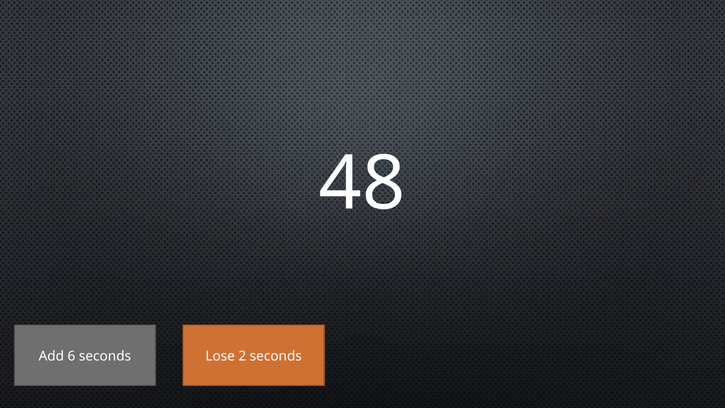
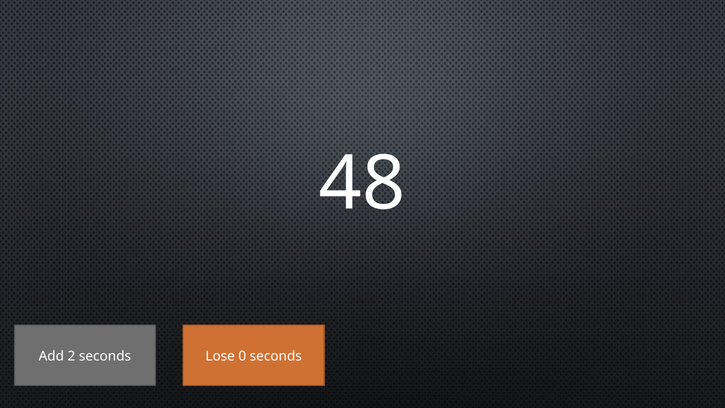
6: 6 -> 2
2: 2 -> 0
